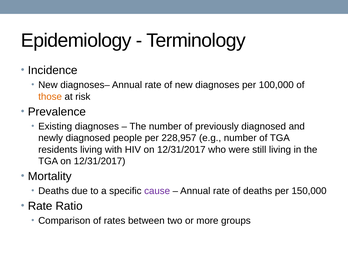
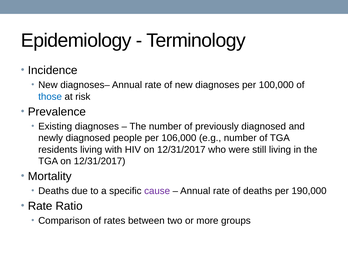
those colour: orange -> blue
228,957: 228,957 -> 106,000
150,000: 150,000 -> 190,000
